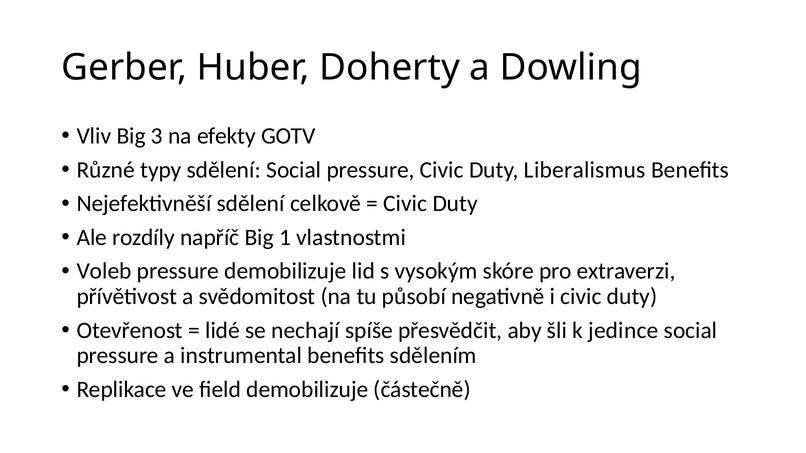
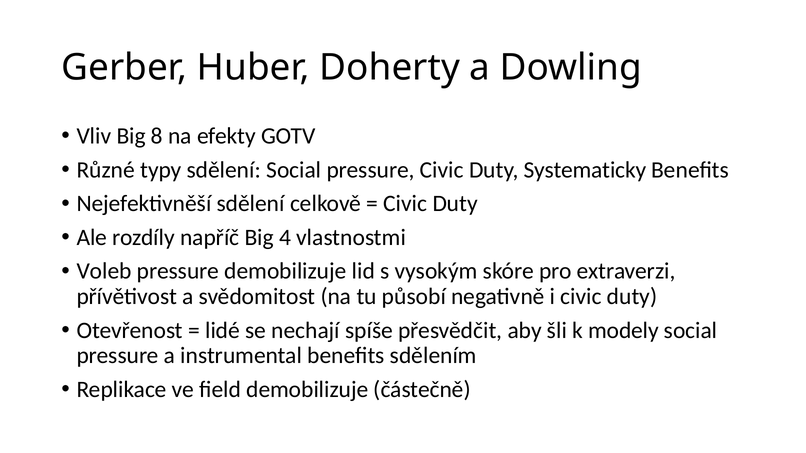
3: 3 -> 8
Liberalismus: Liberalismus -> Systematicky
1: 1 -> 4
jedince: jedince -> modely
